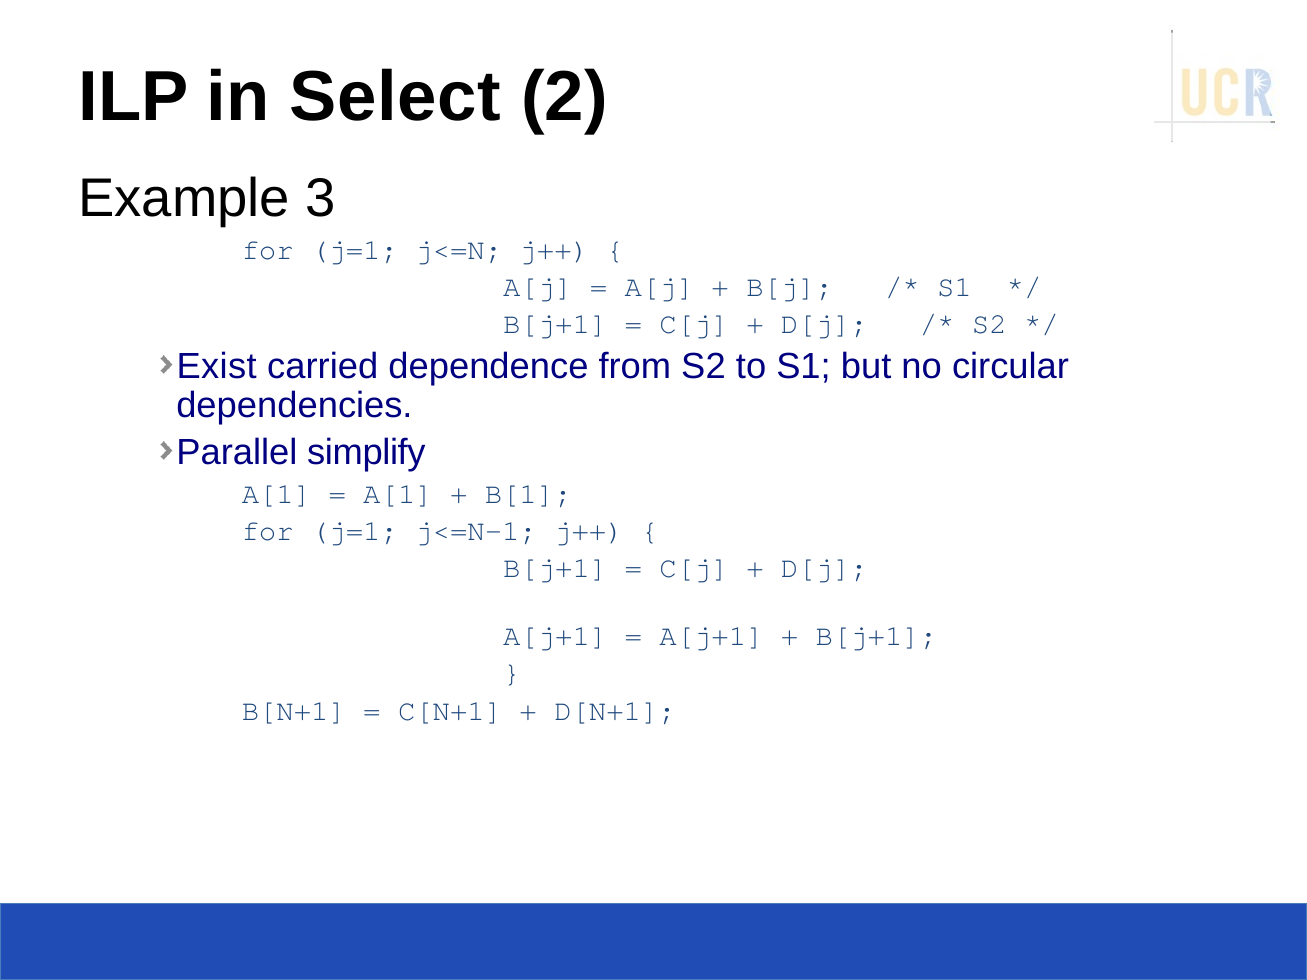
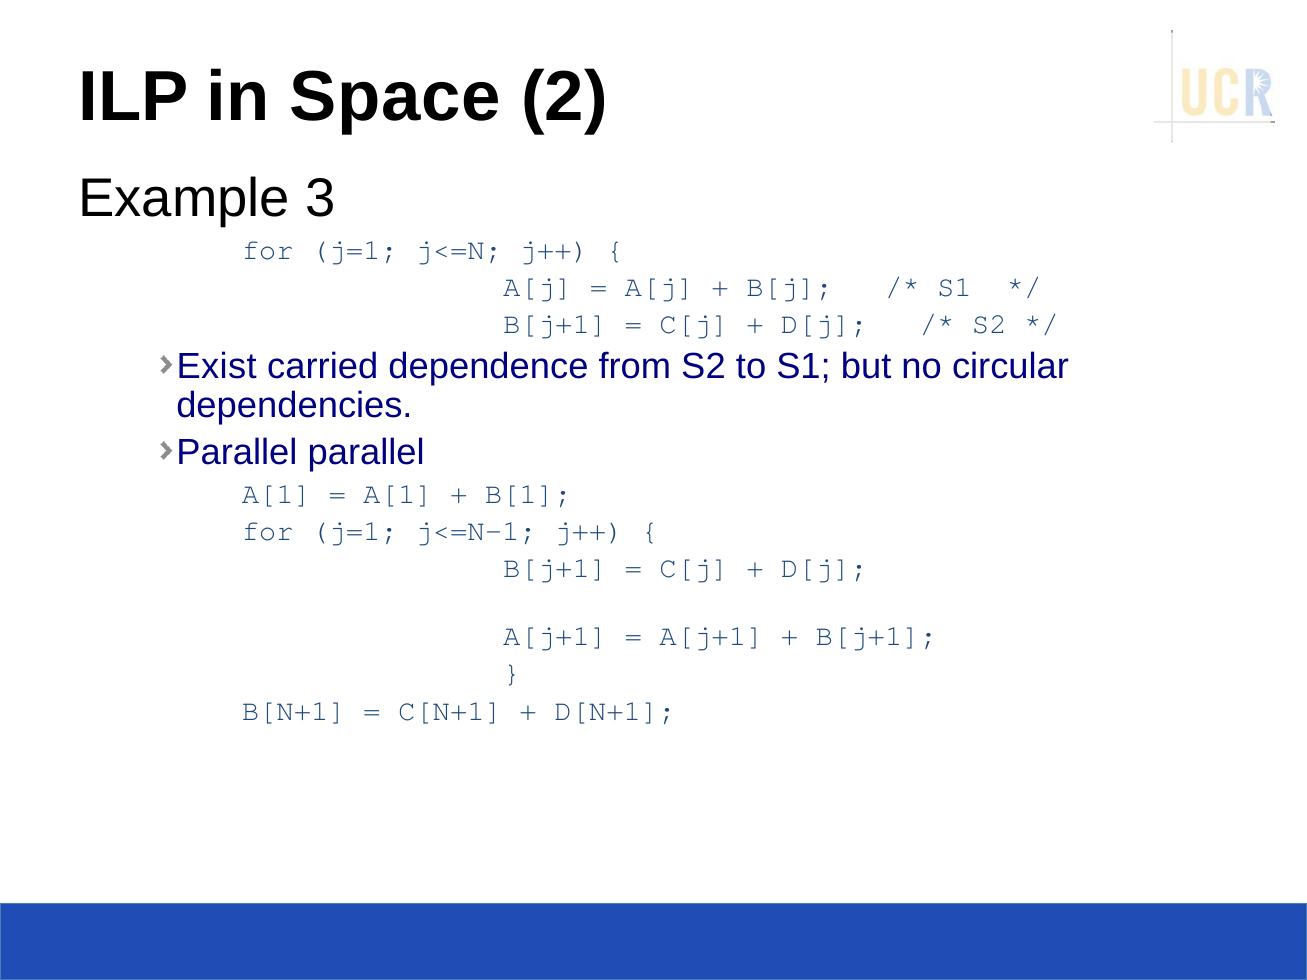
Select: Select -> Space
Parallel simplify: simplify -> parallel
